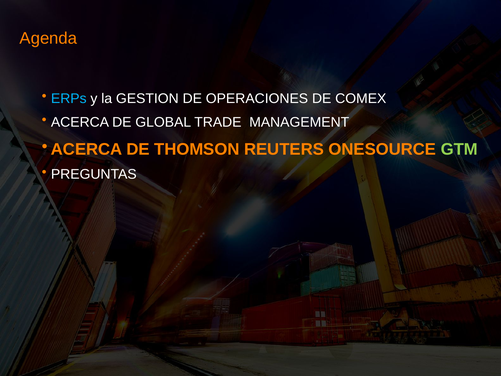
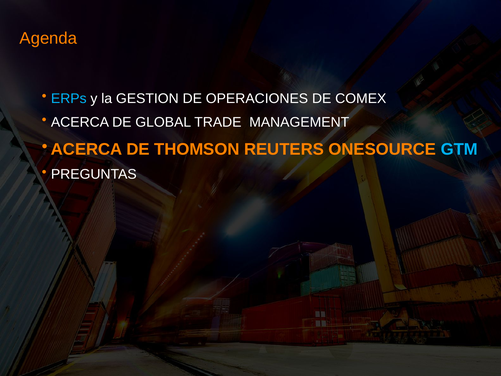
GTM colour: light green -> light blue
